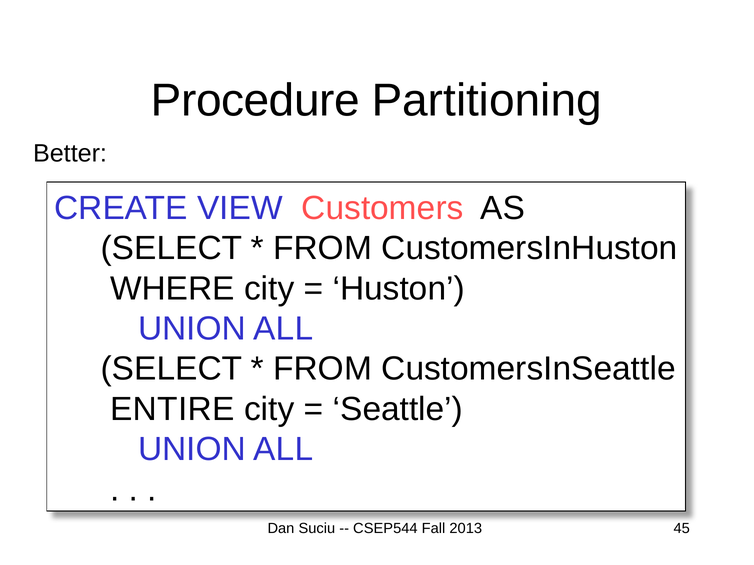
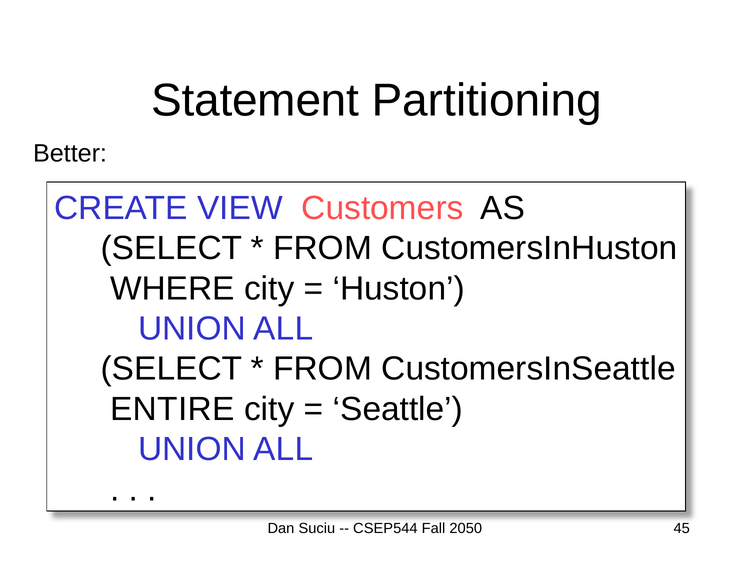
Procedure: Procedure -> Statement
2013: 2013 -> 2050
